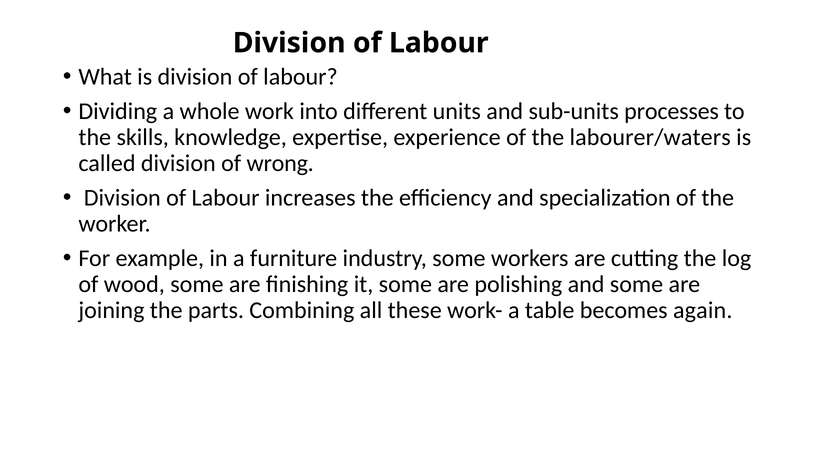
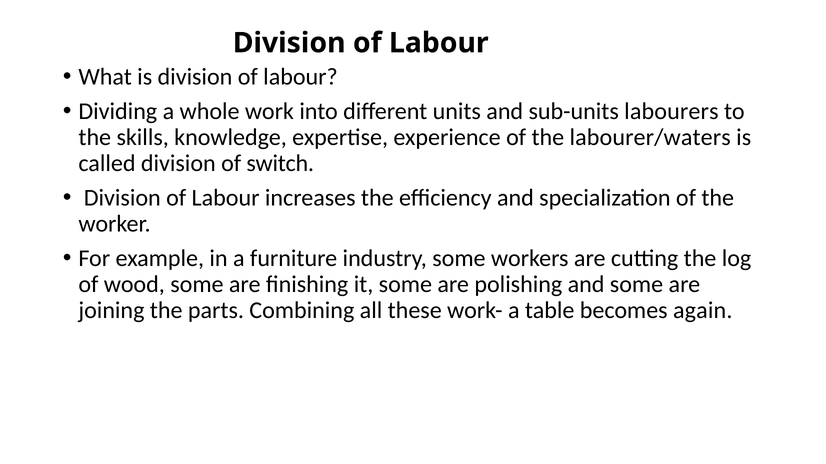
processes: processes -> labourers
wrong: wrong -> switch
